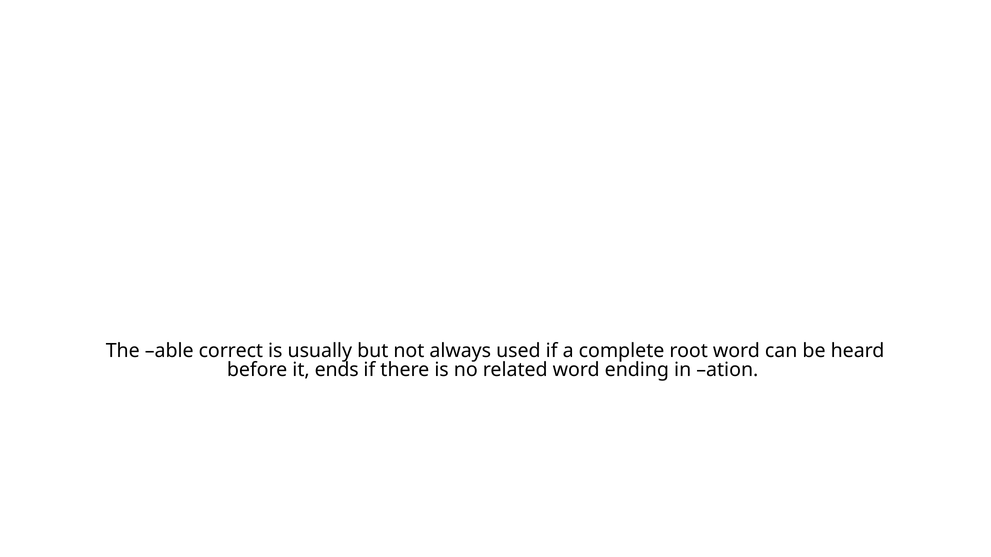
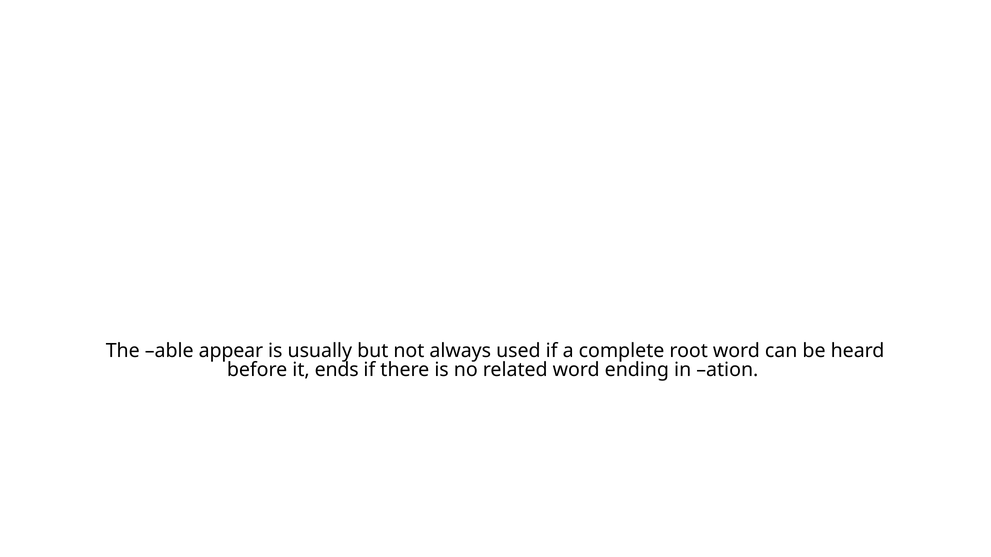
correct: correct -> appear
